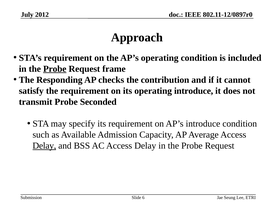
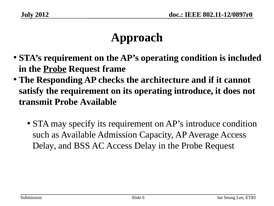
contribution: contribution -> architecture
Probe Seconded: Seconded -> Available
Delay at (44, 145) underline: present -> none
